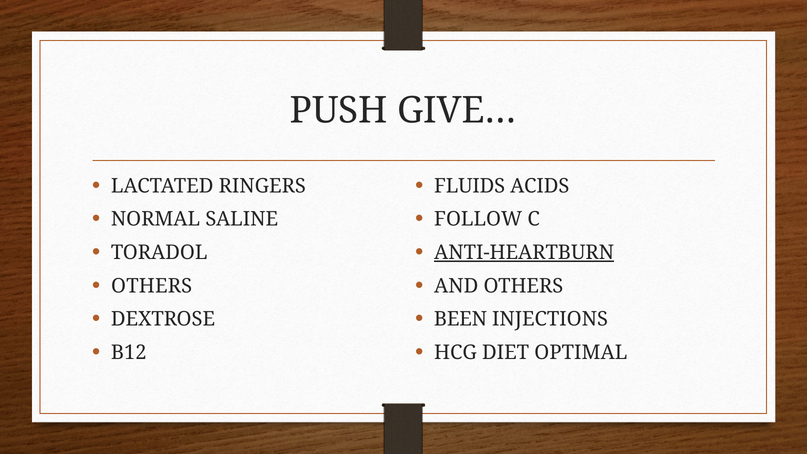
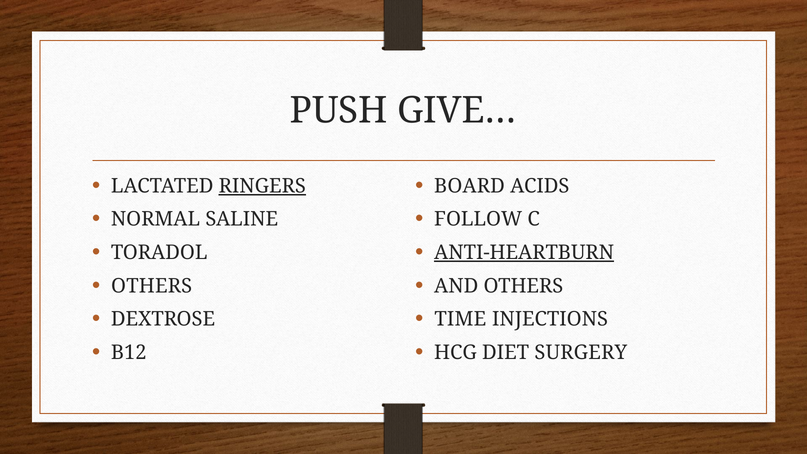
RINGERS underline: none -> present
FLUIDS: FLUIDS -> BOARD
BEEN: BEEN -> TIME
OPTIMAL: OPTIMAL -> SURGERY
